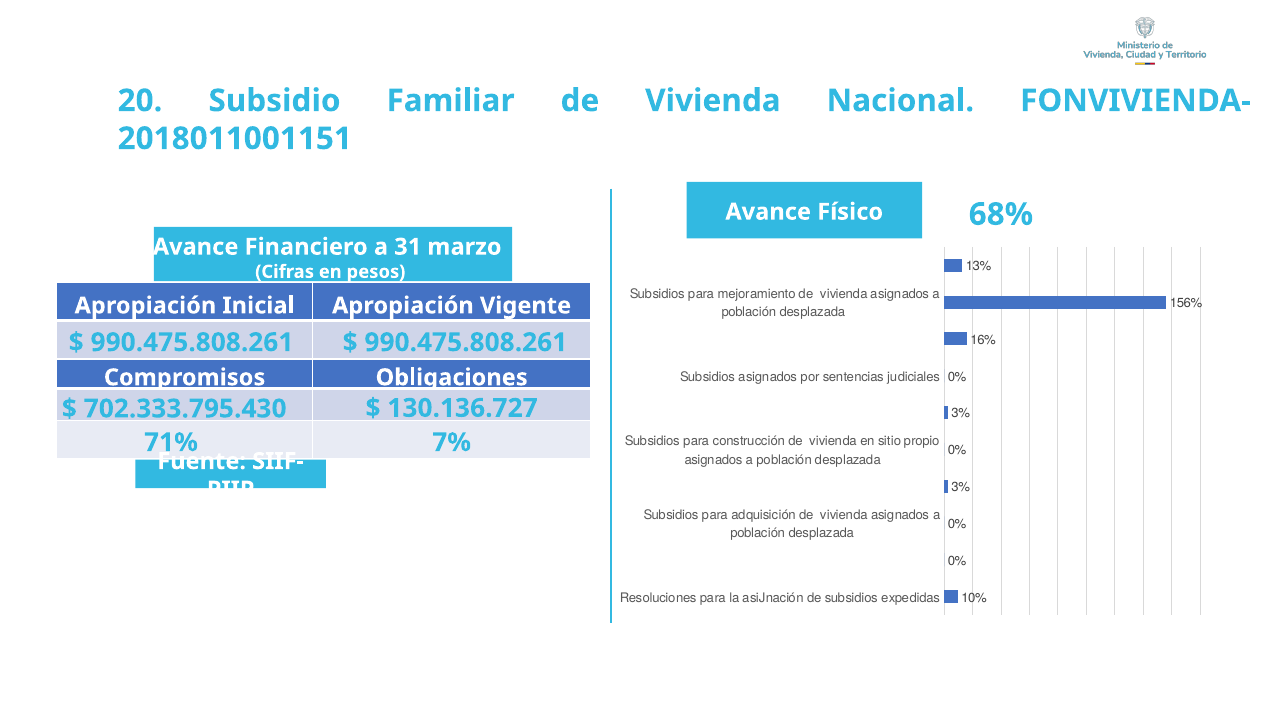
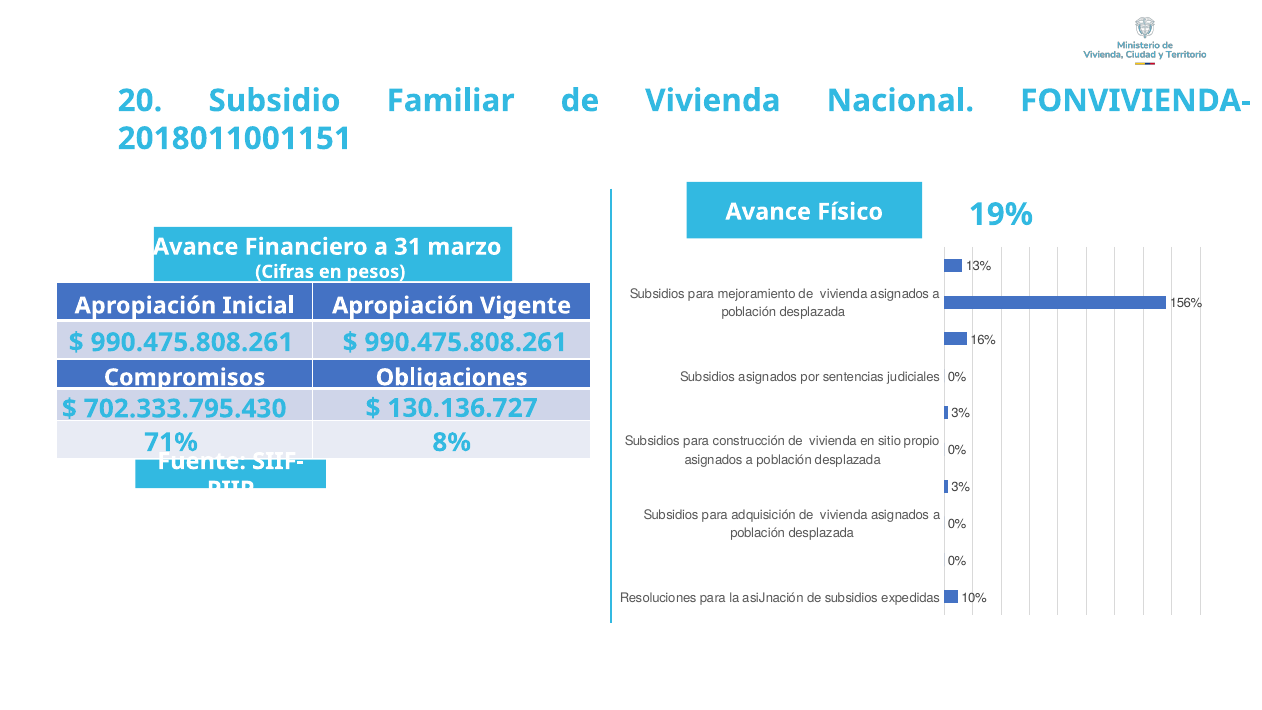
68%: 68% -> 19%
7%: 7% -> 8%
